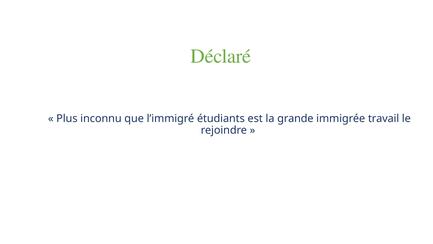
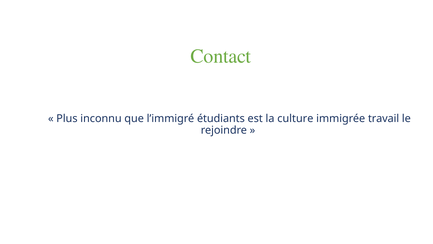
Déclaré: Déclaré -> Contact
grande: grande -> culture
